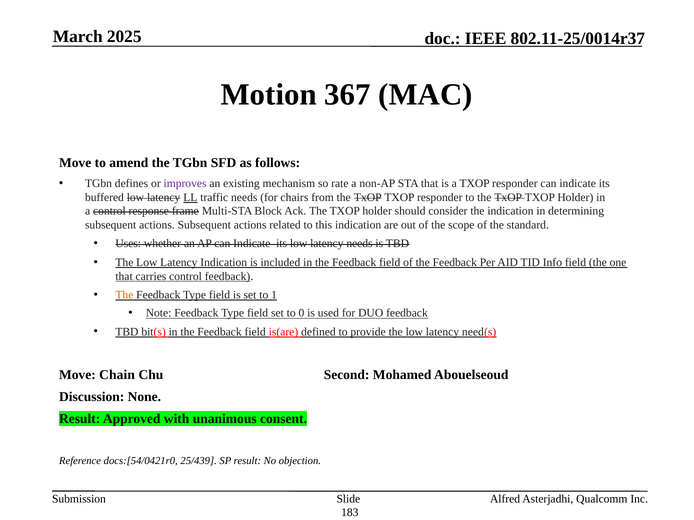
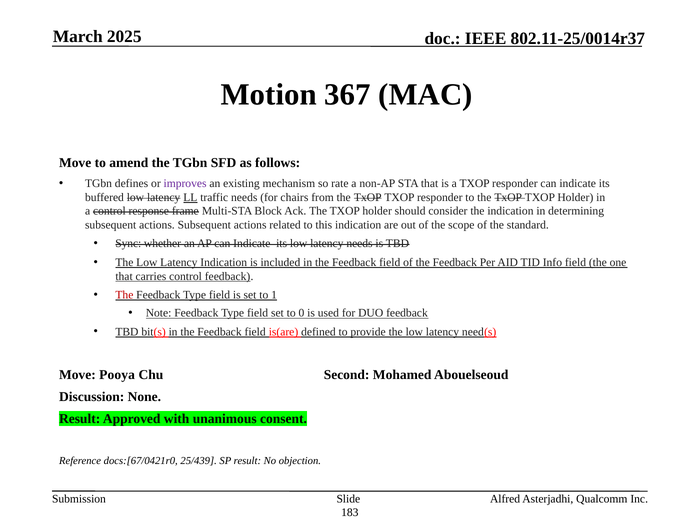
Uses: Uses -> Sync
The at (124, 295) colour: orange -> red
Chain: Chain -> Pooya
docs:[54/0421r0: docs:[54/0421r0 -> docs:[67/0421r0
